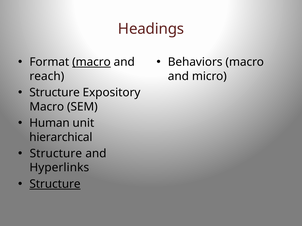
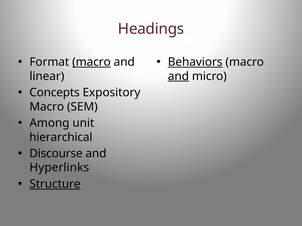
Behaviors underline: none -> present
reach: reach -> linear
and at (178, 76) underline: none -> present
Structure at (55, 93): Structure -> Concepts
Human: Human -> Among
Structure at (56, 154): Structure -> Discourse
